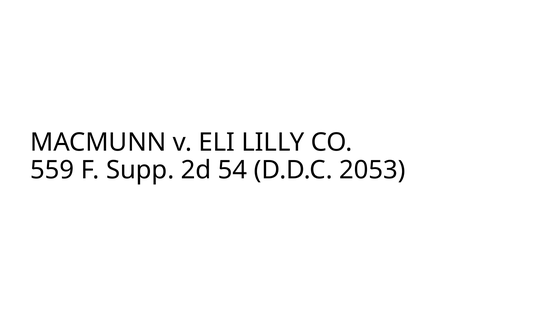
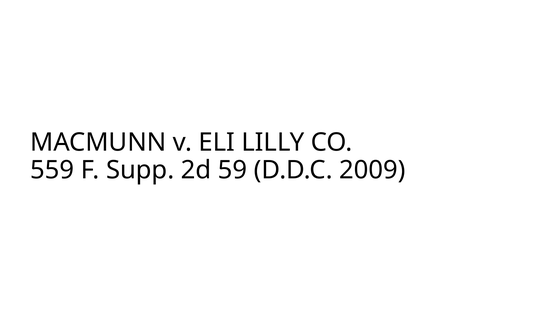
54: 54 -> 59
2053: 2053 -> 2009
